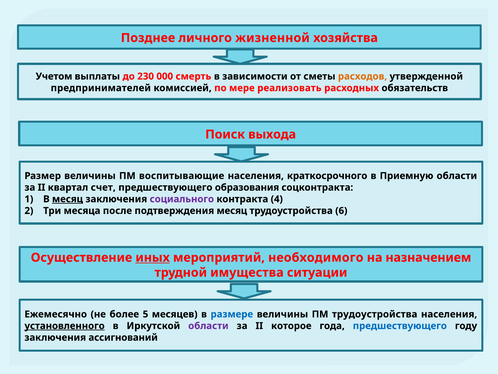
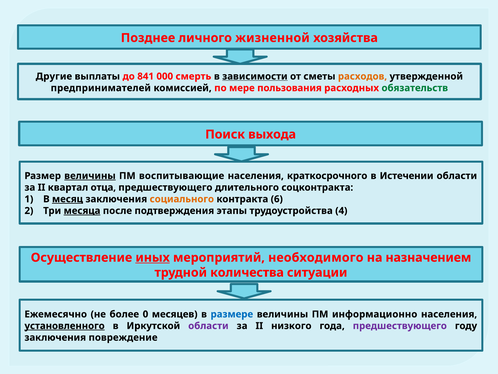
Учетом: Учетом -> Другие
230: 230 -> 841
зависимости underline: none -> present
реализовать: реализовать -> пользования
обязательств colour: black -> green
величины at (90, 176) underline: none -> present
Приемную: Приемную -> Истечении
счет: счет -> отца
образования: образования -> длительного
социального colour: purple -> orange
4: 4 -> 6
месяца underline: none -> present
подтверждения месяц: месяц -> этапы
6: 6 -> 4
имущества: имущества -> количества
5: 5 -> 0
ПМ трудоустройства: трудоустройства -> информационно
которое: которое -> низкого
предшествующего at (400, 325) colour: blue -> purple
ассигнований: ассигнований -> повреждение
